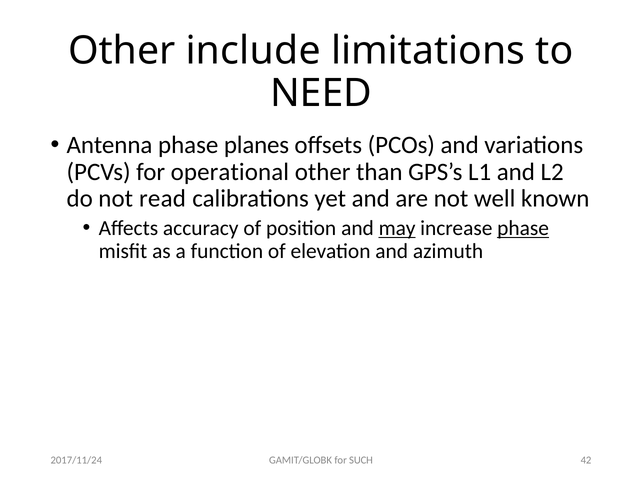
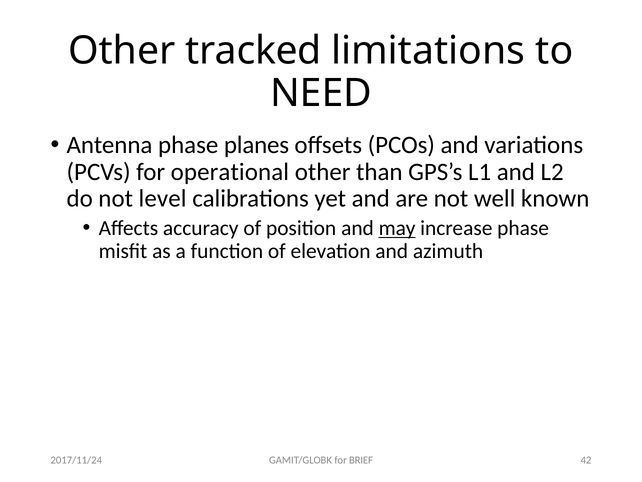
include: include -> tracked
read: read -> level
phase at (523, 228) underline: present -> none
SUCH: SUCH -> BRIEF
